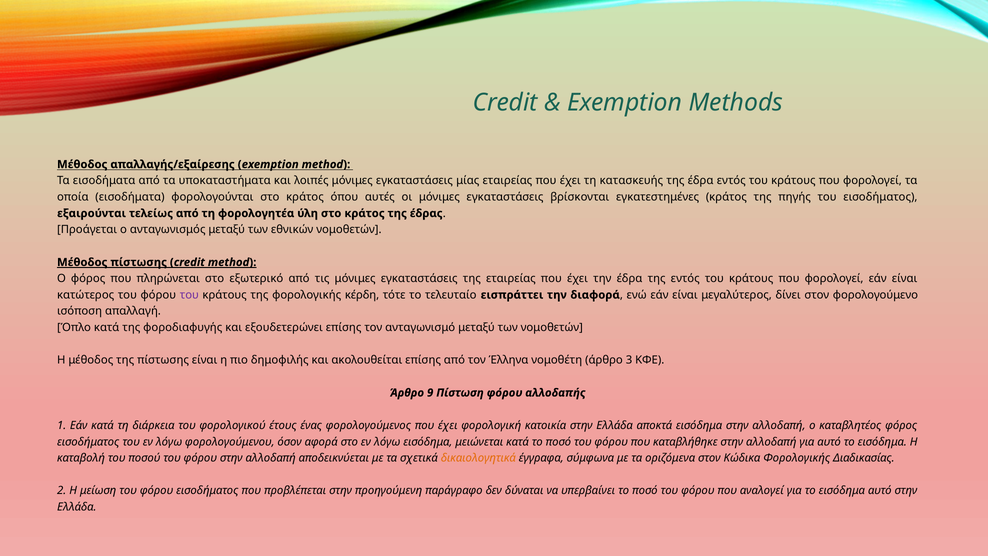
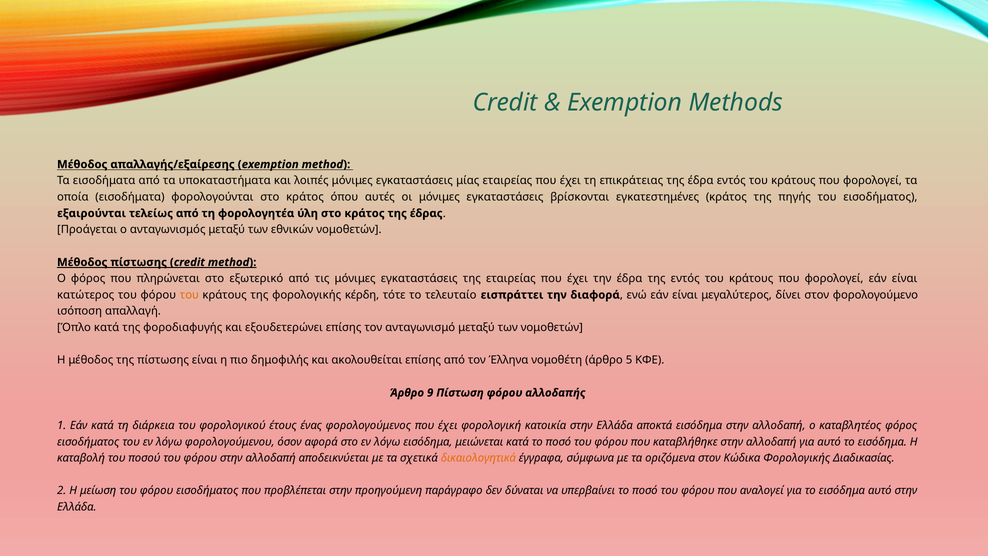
κατασκευής: κατασκευής -> επικράτειας
του at (189, 295) colour: purple -> orange
3: 3 -> 5
